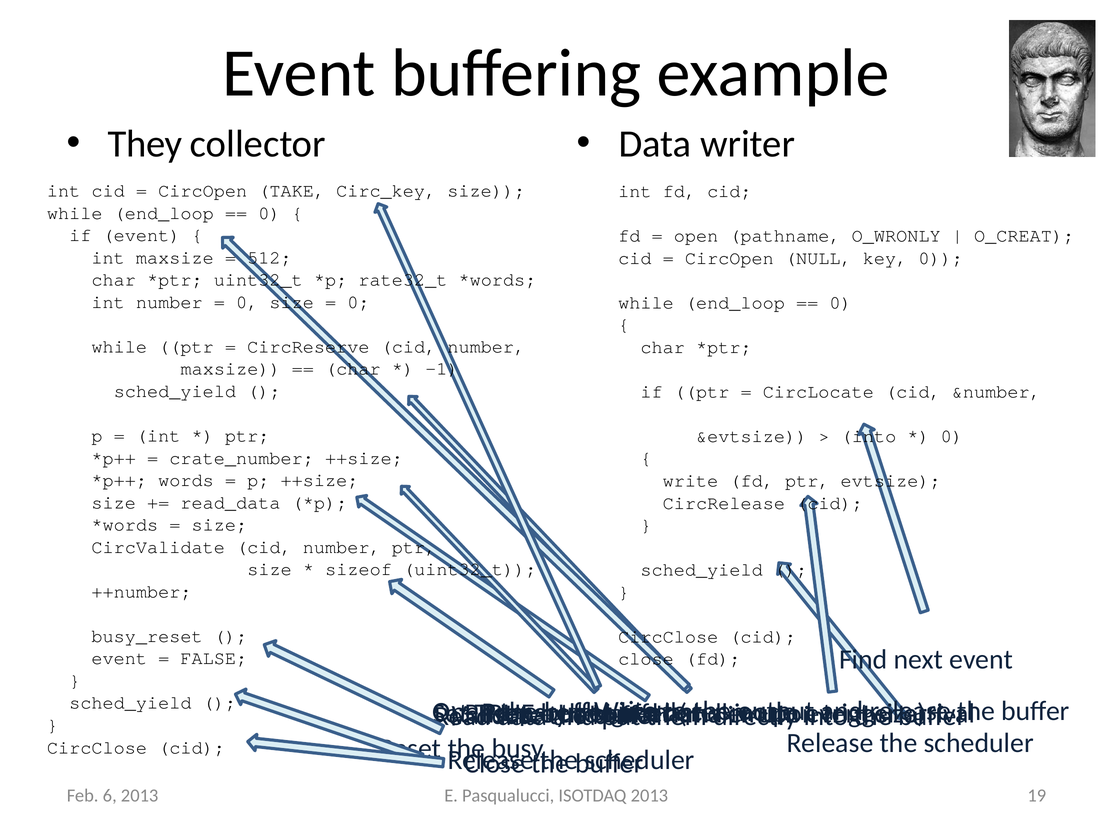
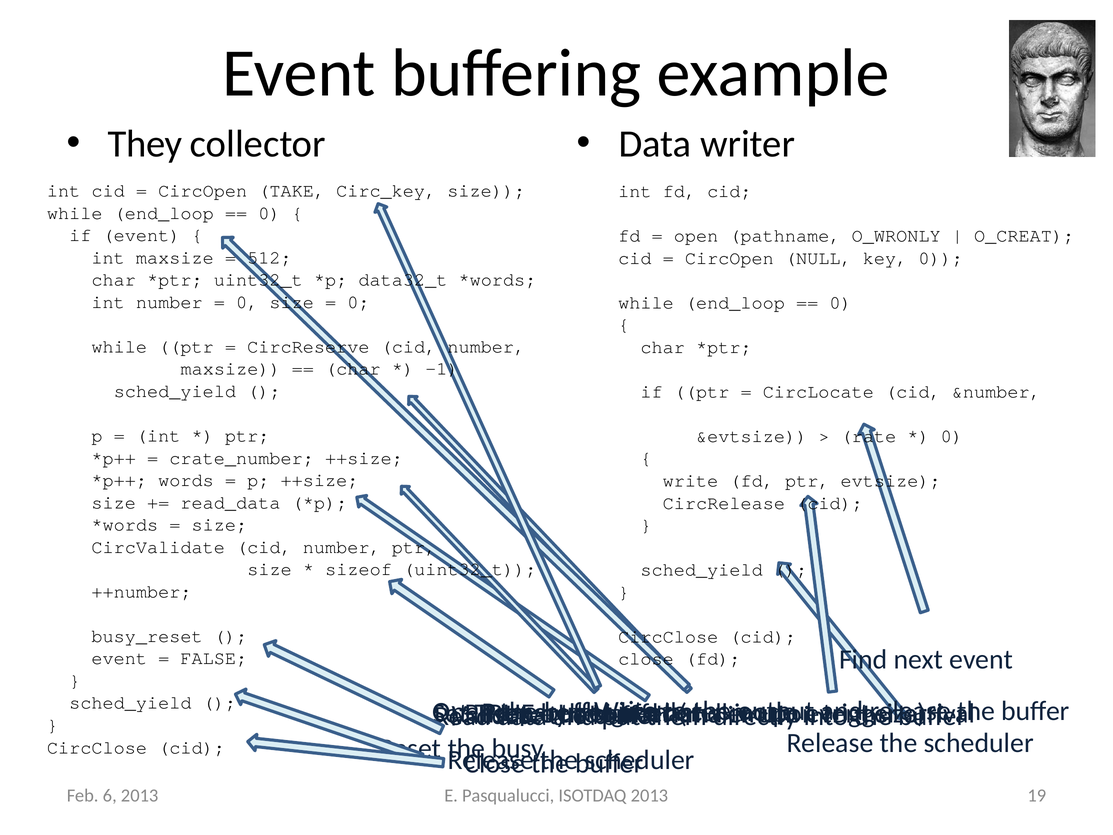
rate32_t: rate32_t -> data32_t
into at (868, 436): into -> rate
